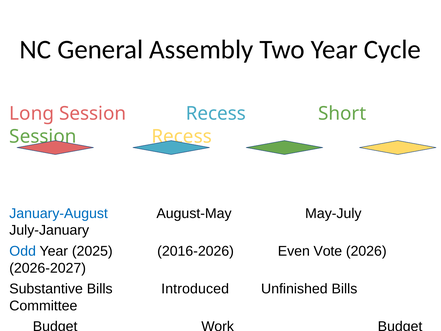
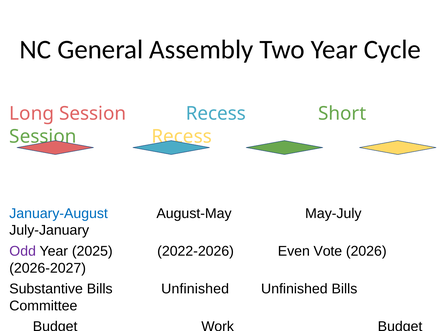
Odd colour: blue -> purple
2016-2026: 2016-2026 -> 2022-2026
Bills Introduced: Introduced -> Unfinished
